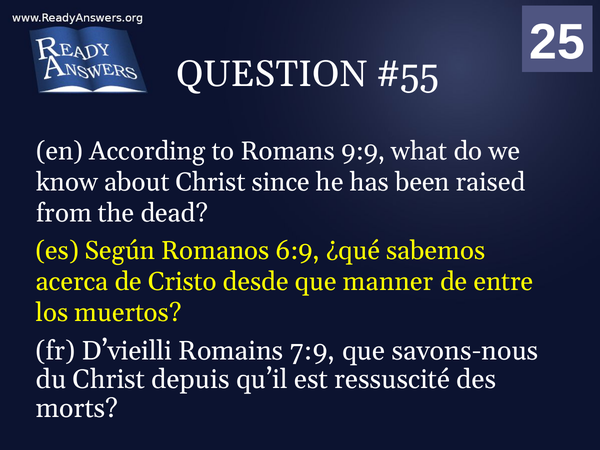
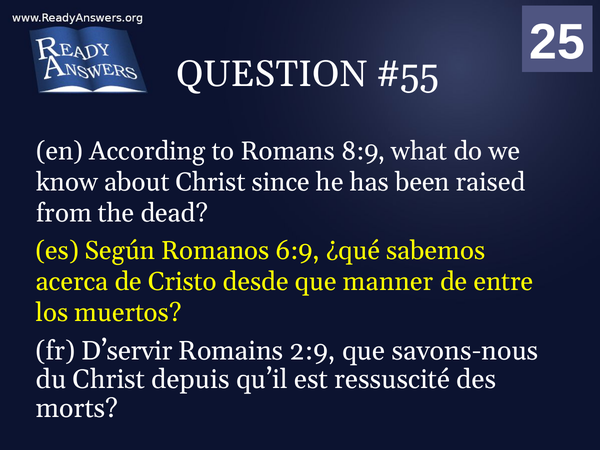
9:9: 9:9 -> 8:9
D’vieilli: D’vieilli -> D’servir
7:9: 7:9 -> 2:9
